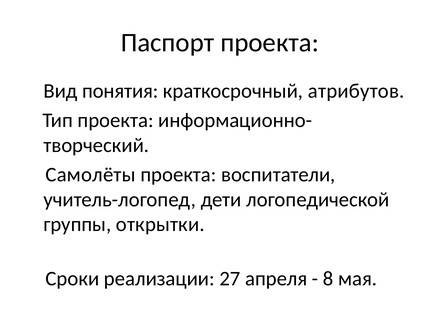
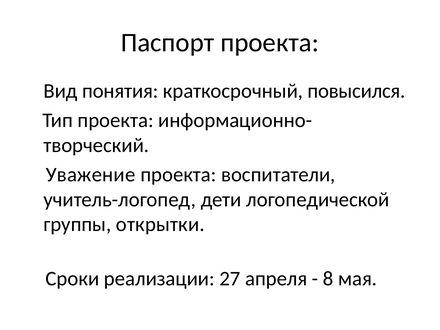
атрибутов: атрибутов -> повысился
Самолёты: Самолёты -> Уважение
